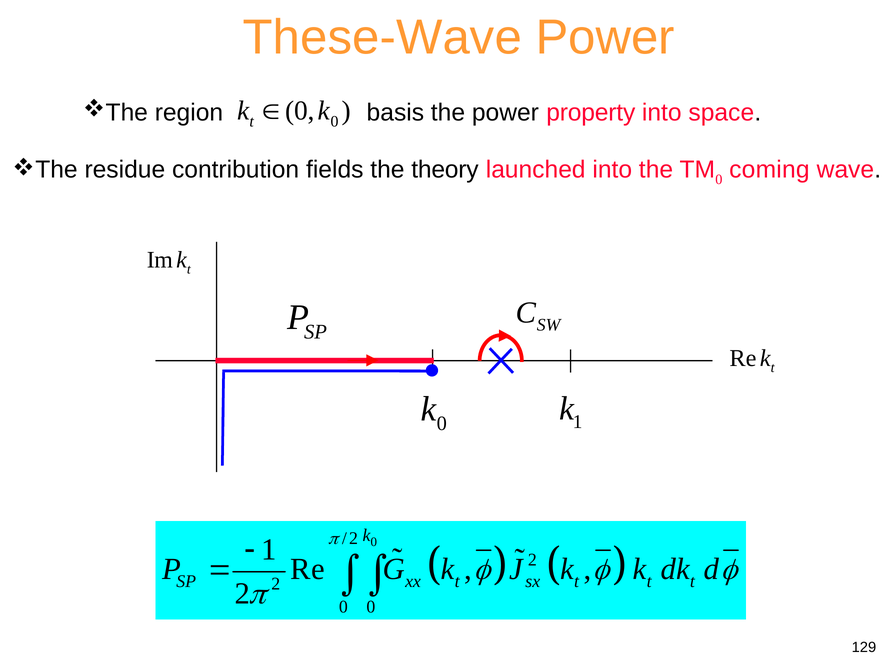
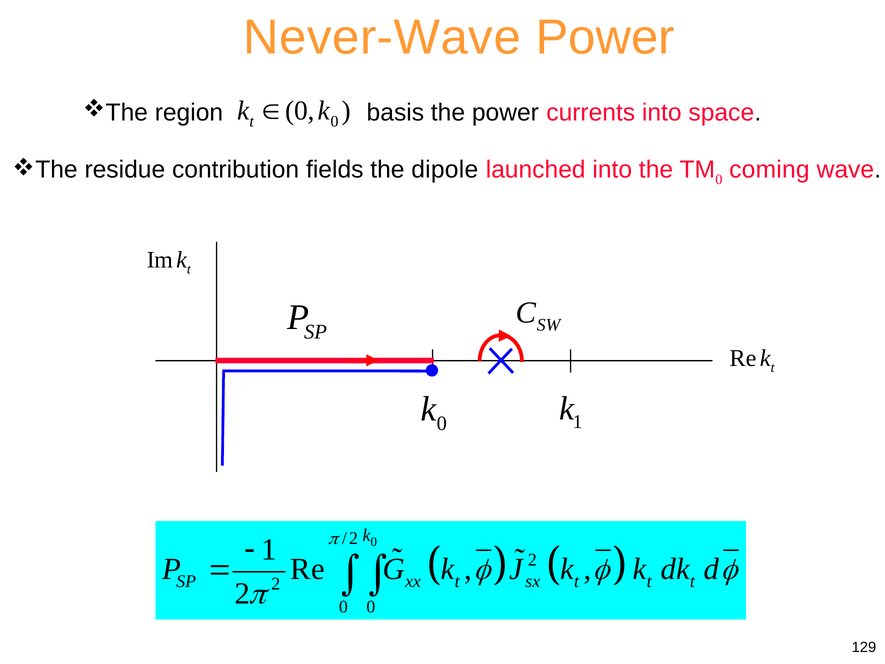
These-Wave: These-Wave -> Never-Wave
property: property -> currents
theory: theory -> dipole
